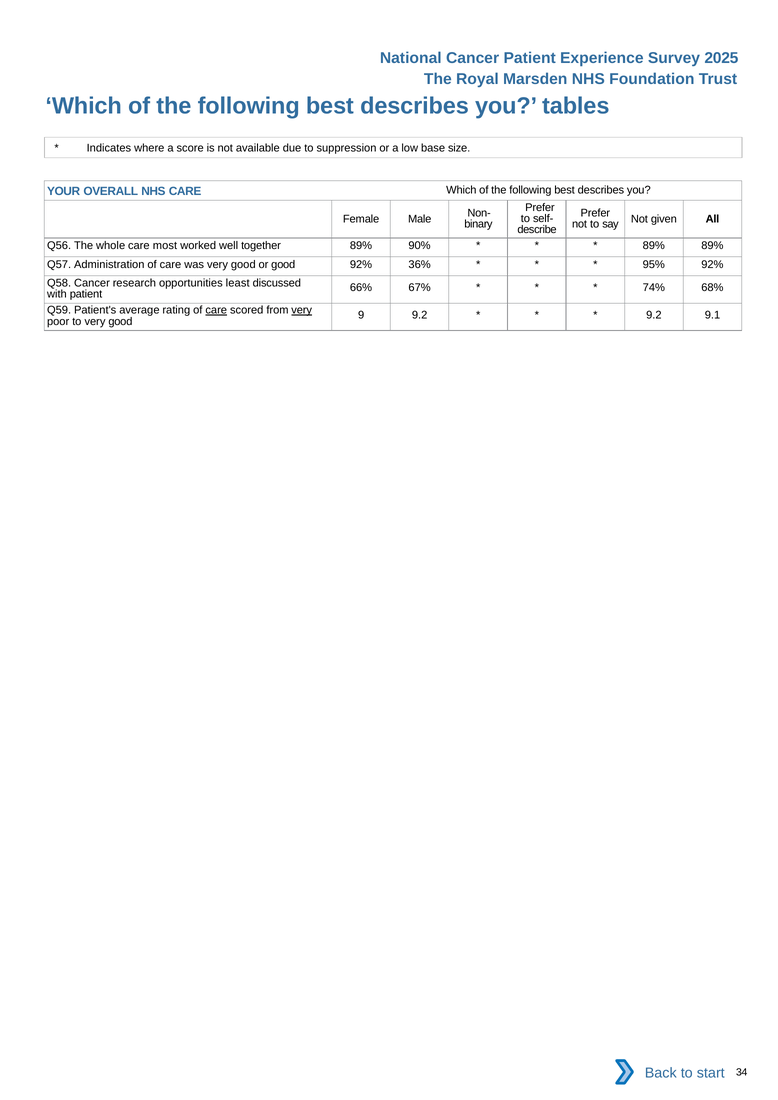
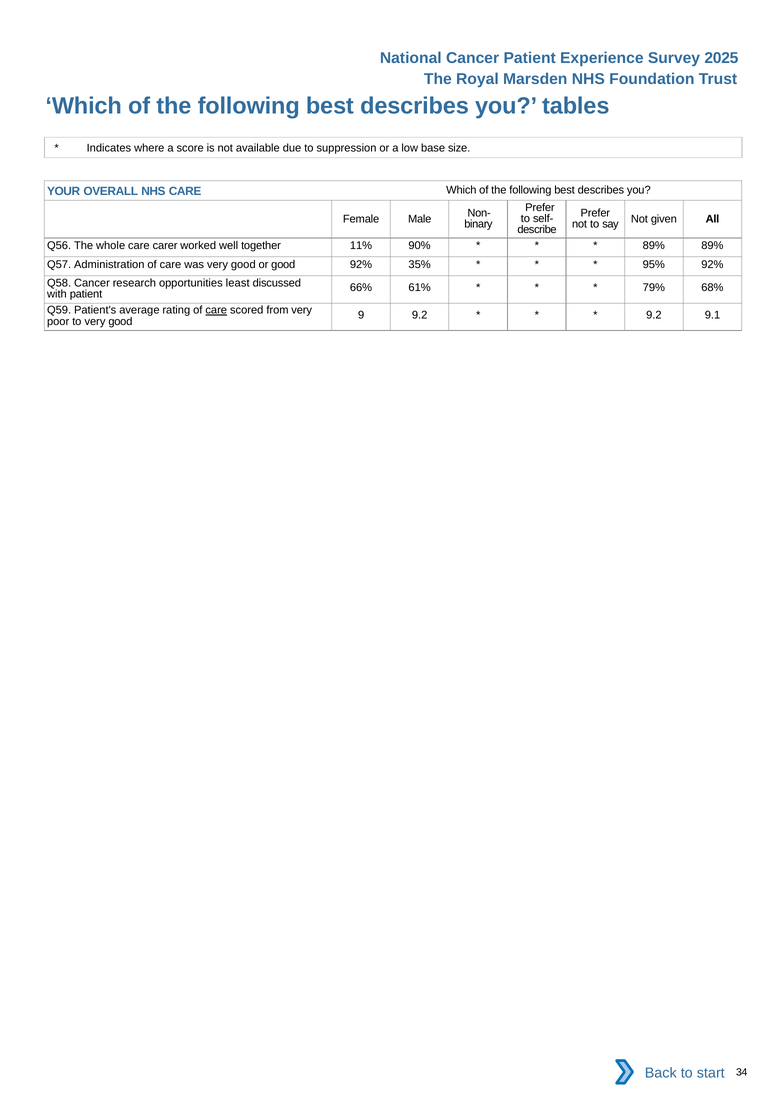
most: most -> carer
together 89%: 89% -> 11%
36%: 36% -> 35%
67%: 67% -> 61%
74%: 74% -> 79%
very at (302, 311) underline: present -> none
